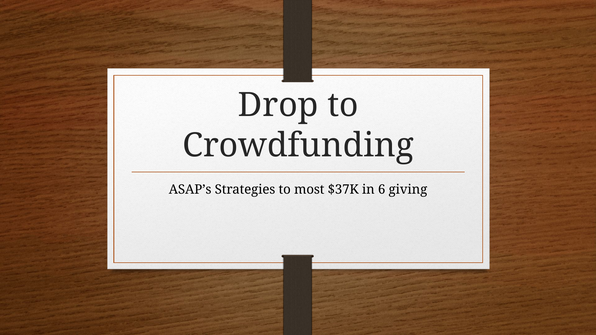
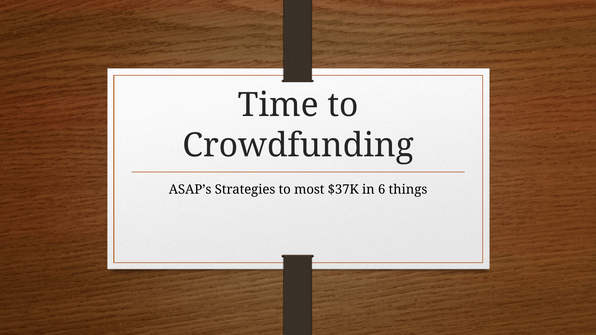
Drop: Drop -> Time
giving: giving -> things
